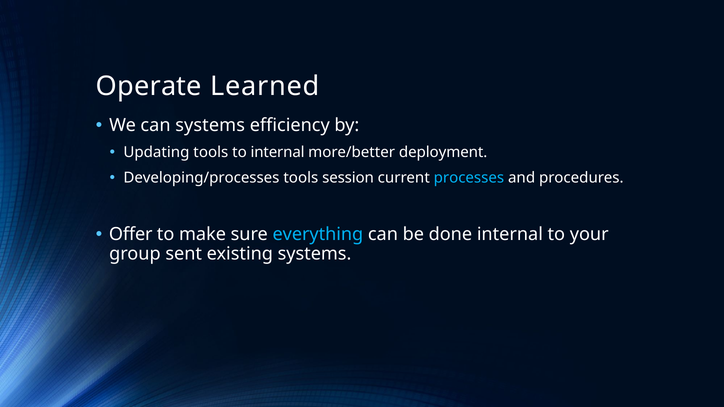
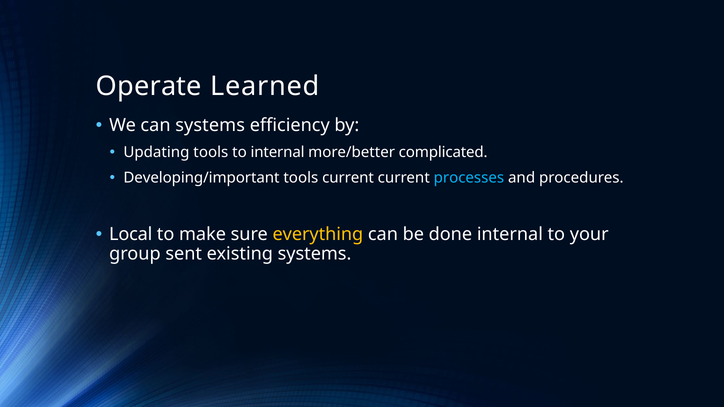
deployment: deployment -> complicated
Developing/processes: Developing/processes -> Developing/important
tools session: session -> current
Offer: Offer -> Local
everything colour: light blue -> yellow
